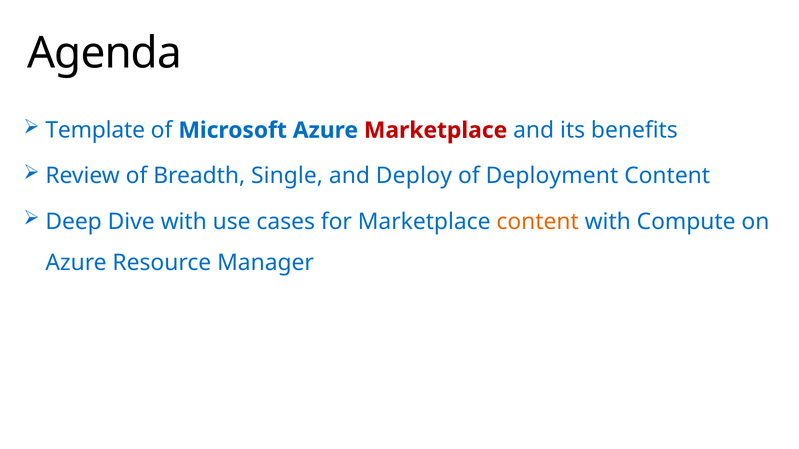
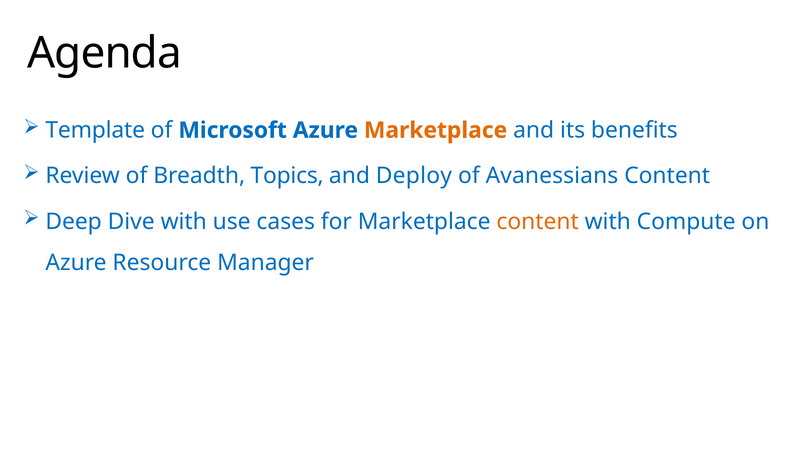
Marketplace at (436, 130) colour: red -> orange
Single: Single -> Topics
Deployment: Deployment -> Avanessians
